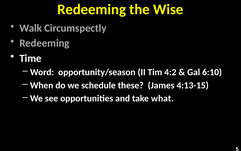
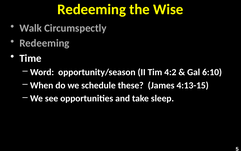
what: what -> sleep
